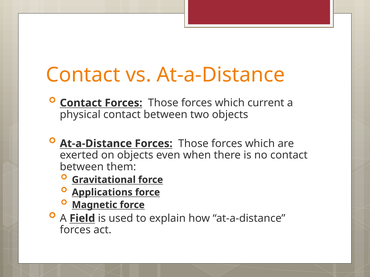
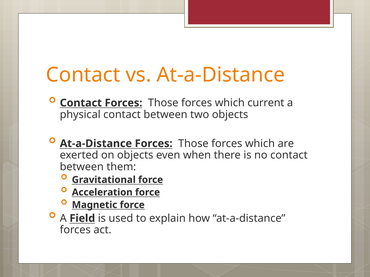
Applications: Applications -> Acceleration
